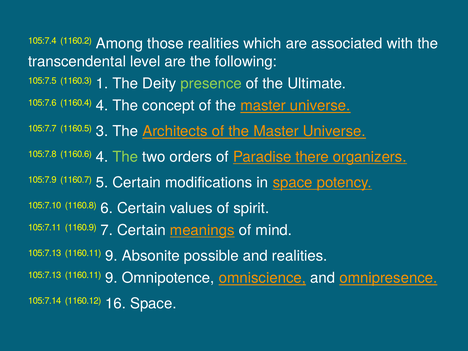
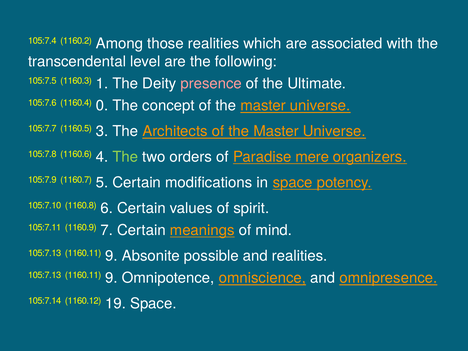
presence colour: light green -> pink
1160.4 4: 4 -> 0
there: there -> mere
16: 16 -> 19
